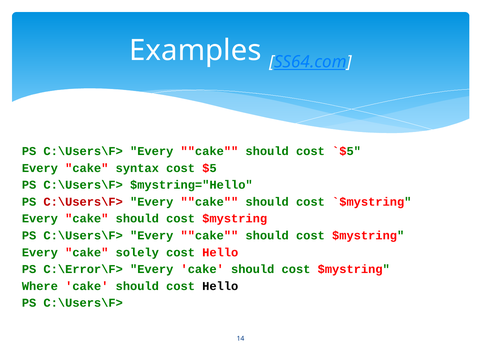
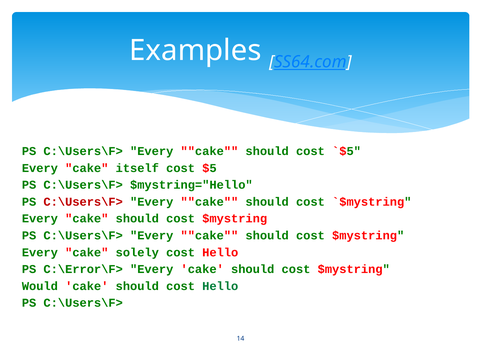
syntax: syntax -> itself
Where: Where -> Would
Hello at (220, 286) colour: black -> green
